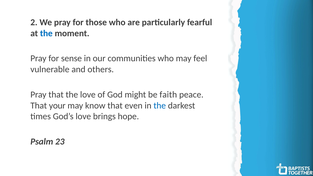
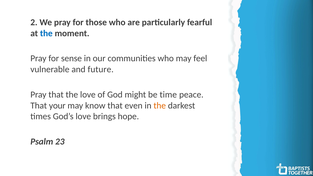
others: others -> future
faith: faith -> time
the at (160, 106) colour: blue -> orange
